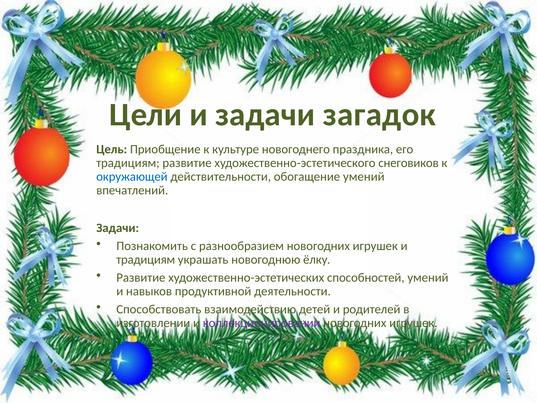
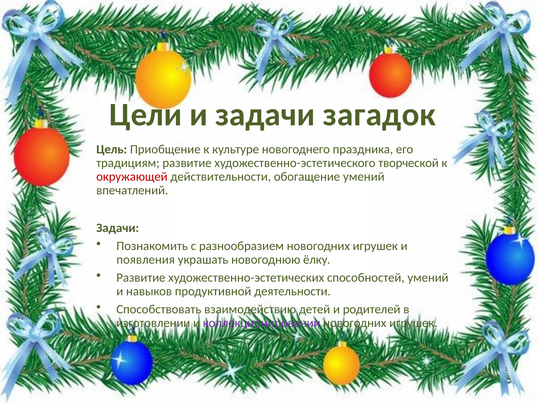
снеговиков: снеговиков -> творческой
окружающей colour: blue -> red
традициям at (146, 259): традициям -> появления
